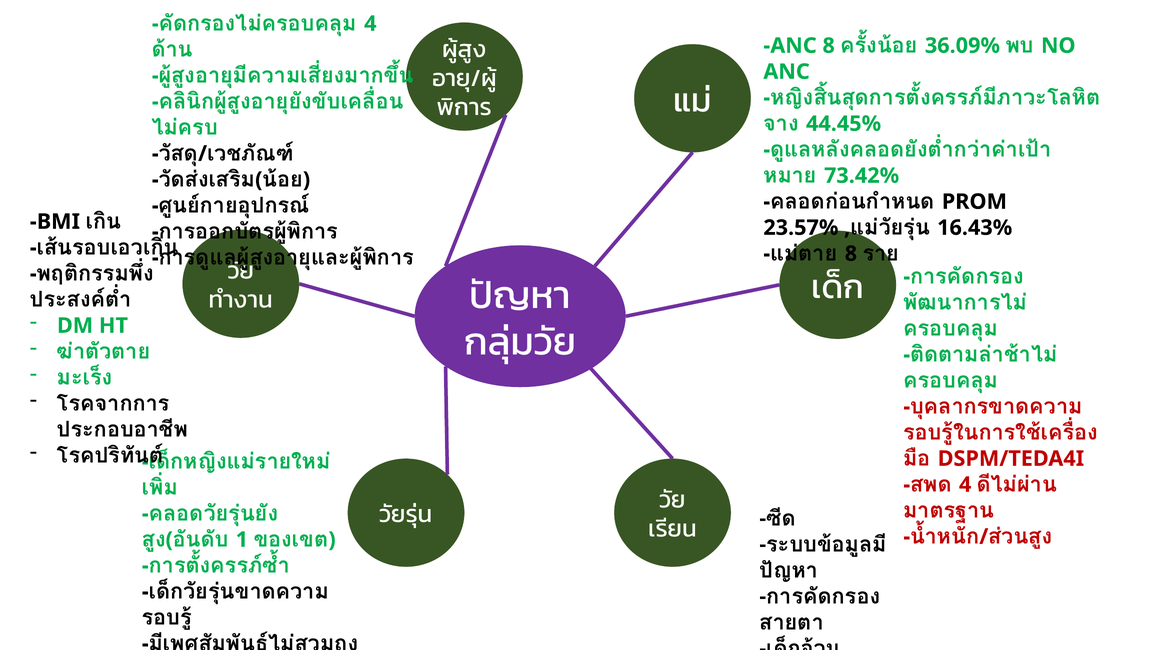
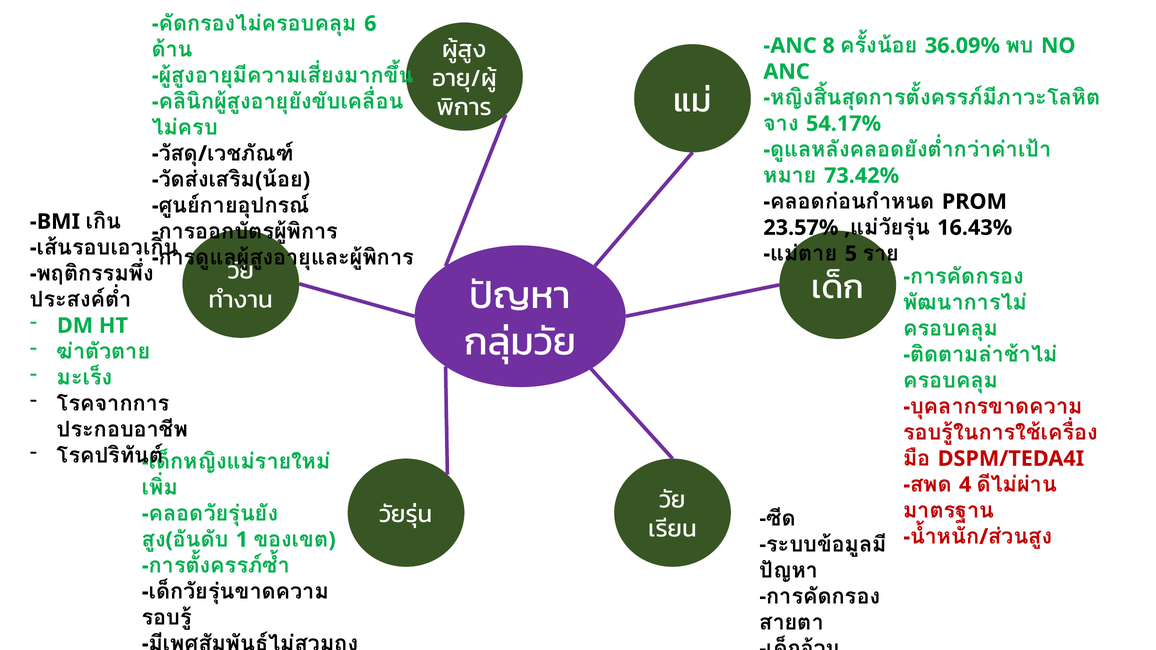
4 at (370, 24): 4 -> 6
44.45%: 44.45% -> 54.17%
8 at (851, 254): 8 -> 5
